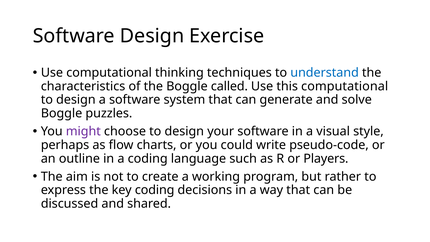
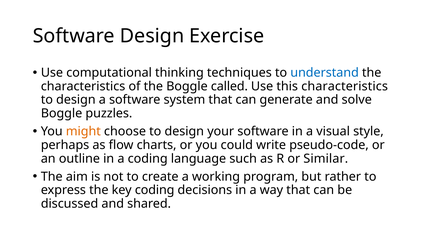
this computational: computational -> characteristics
might colour: purple -> orange
Players: Players -> Similar
